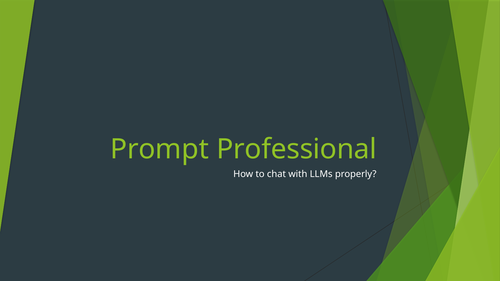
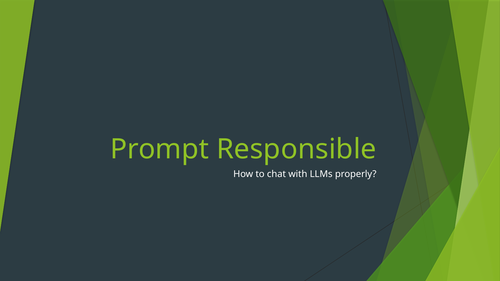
Professional: Professional -> Responsible
